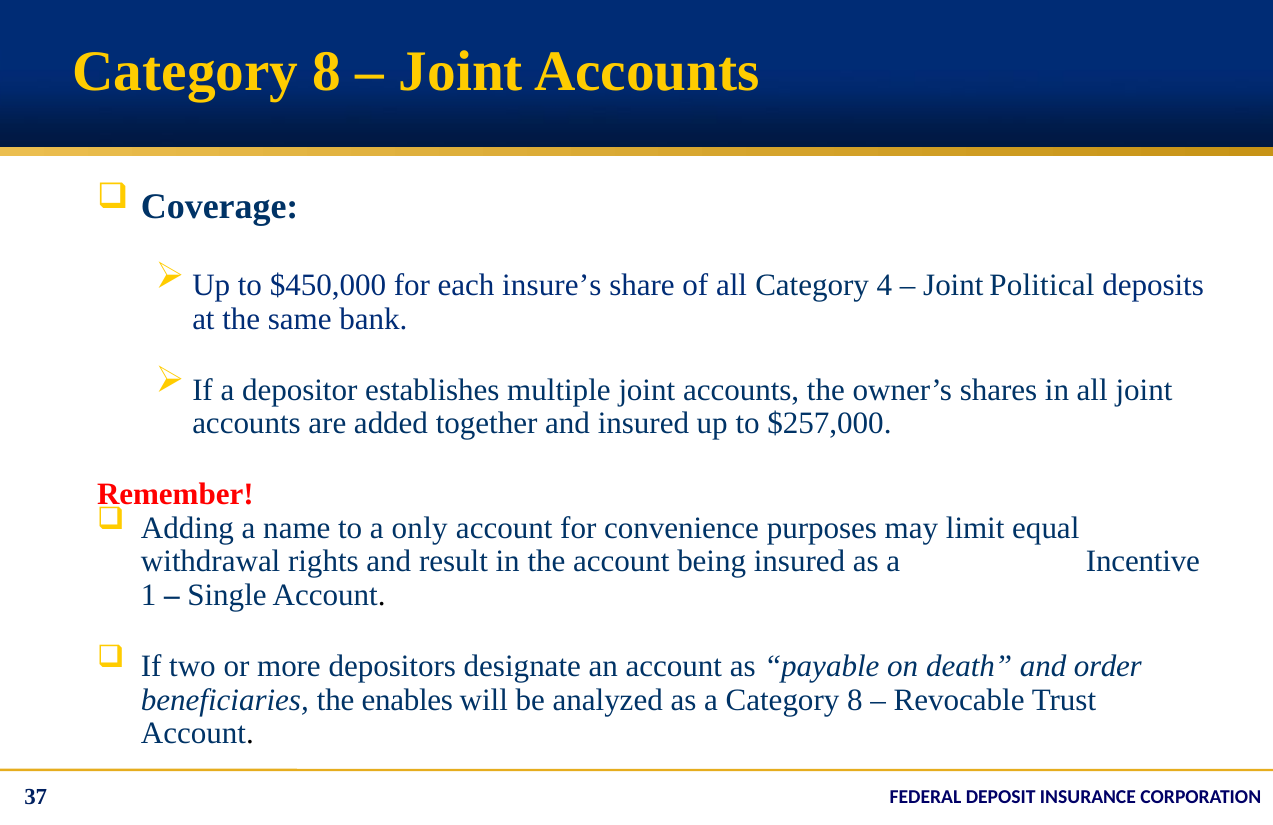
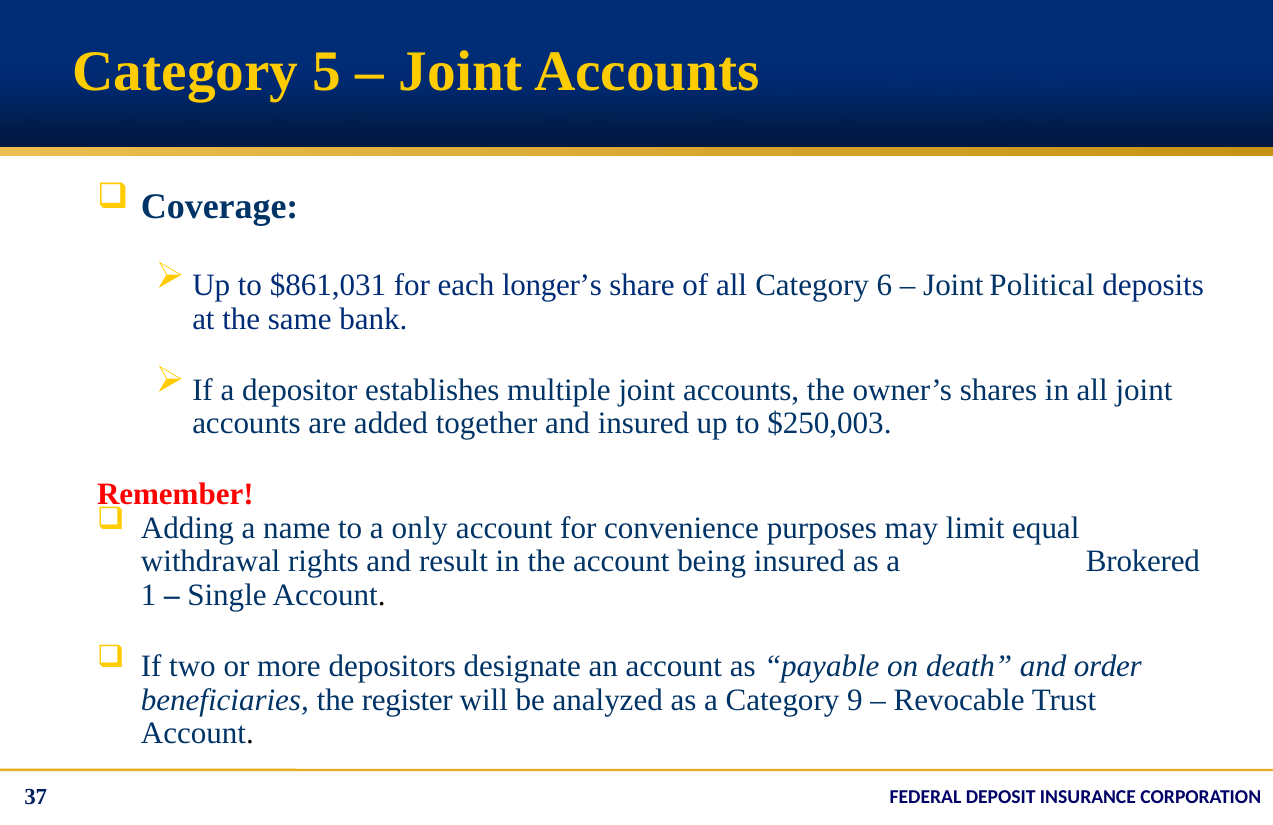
8 at (327, 71): 8 -> 5
$450,000: $450,000 -> $861,031
insure’s: insure’s -> longer’s
4: 4 -> 6
$257,000: $257,000 -> $250,003
Incentive: Incentive -> Brokered
enables: enables -> register
a Category 8: 8 -> 9
